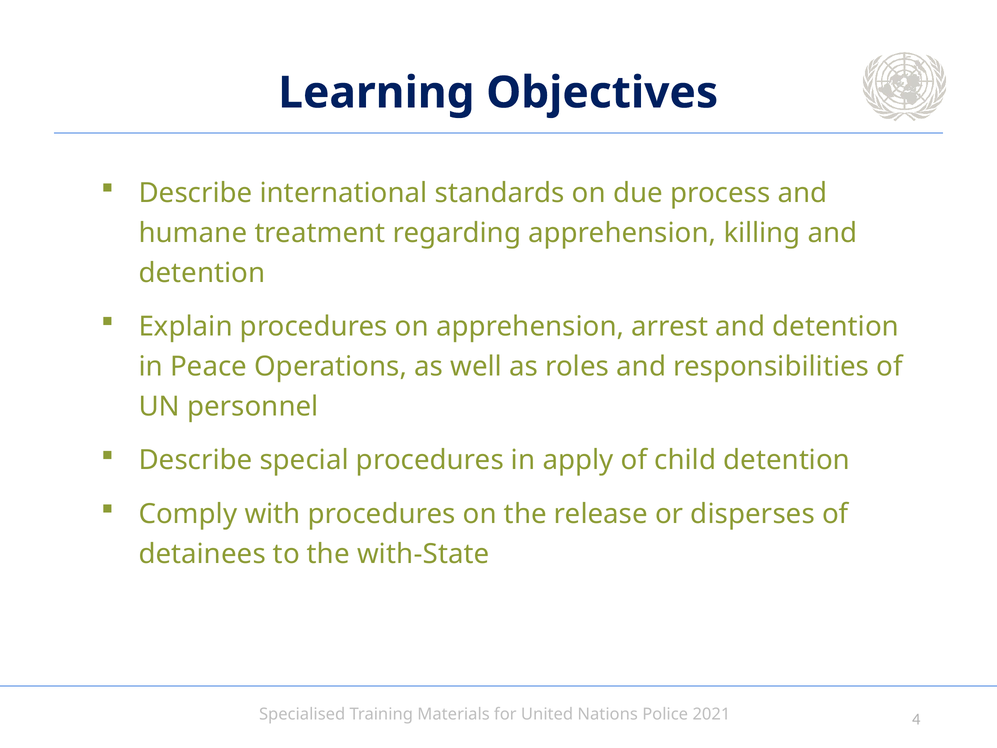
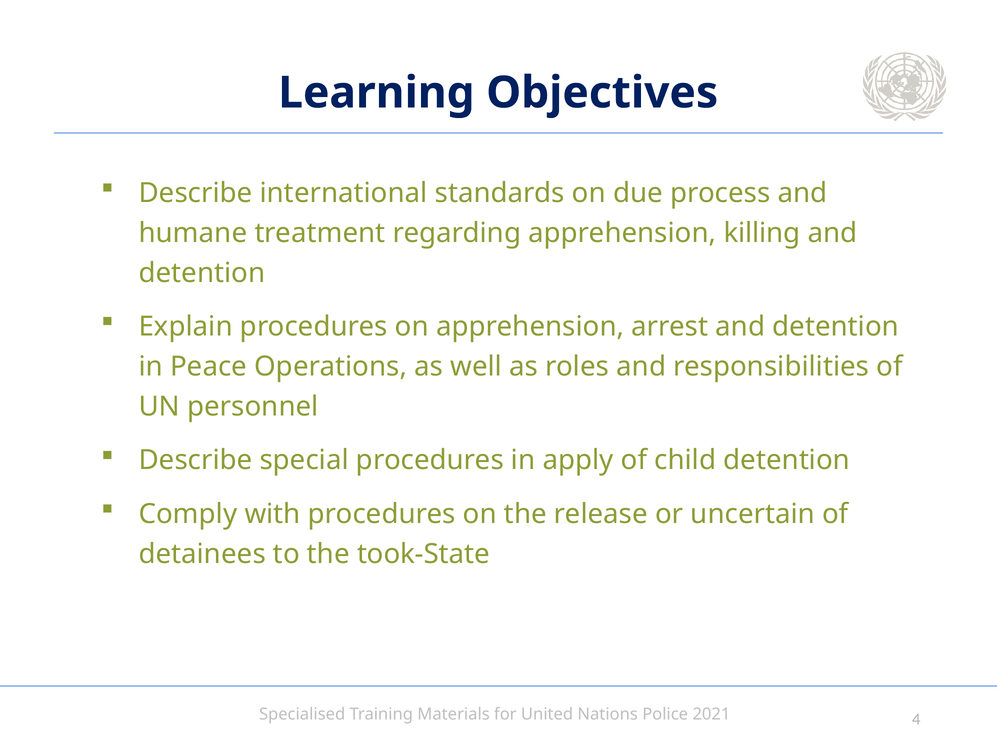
disperses: disperses -> uncertain
with-State: with-State -> took-State
